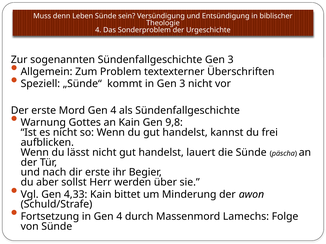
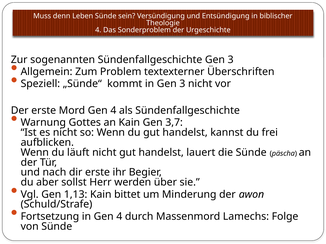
9,8: 9,8 -> 3,7
lässt: lässt -> läuft
4,33: 4,33 -> 1,13
